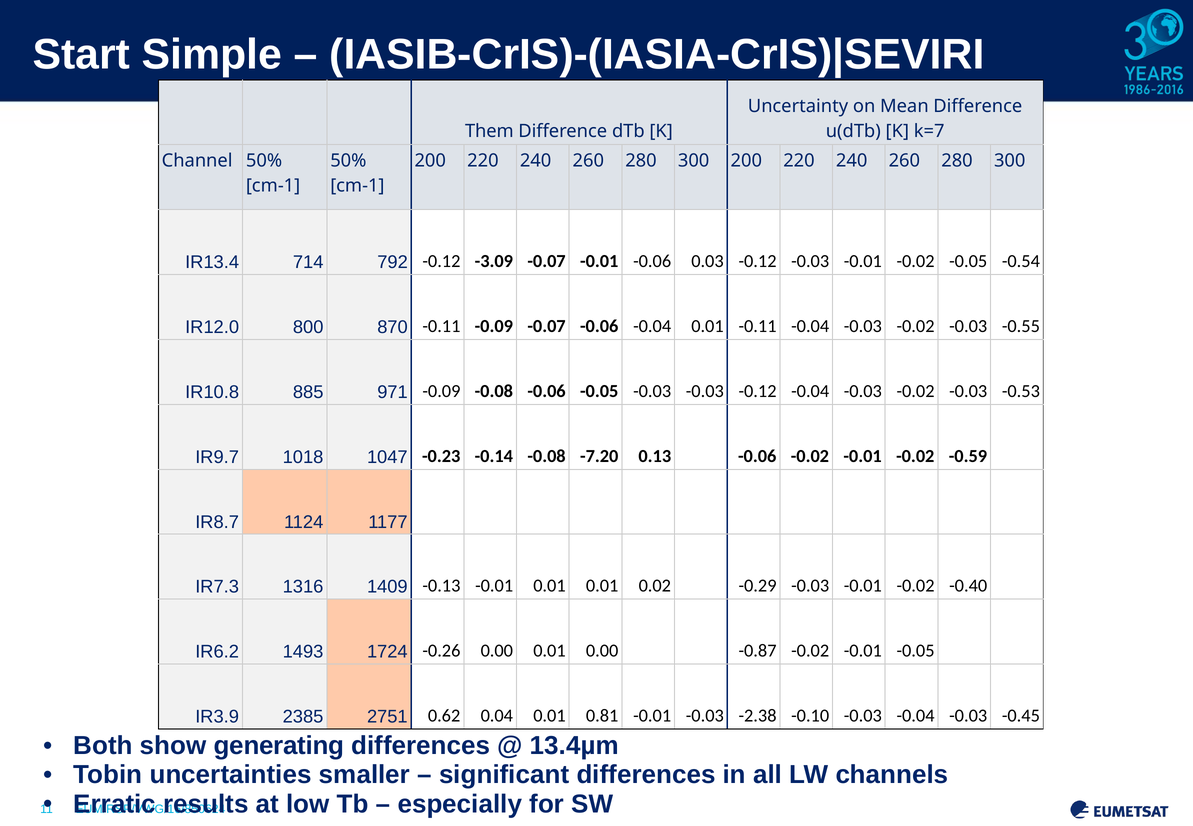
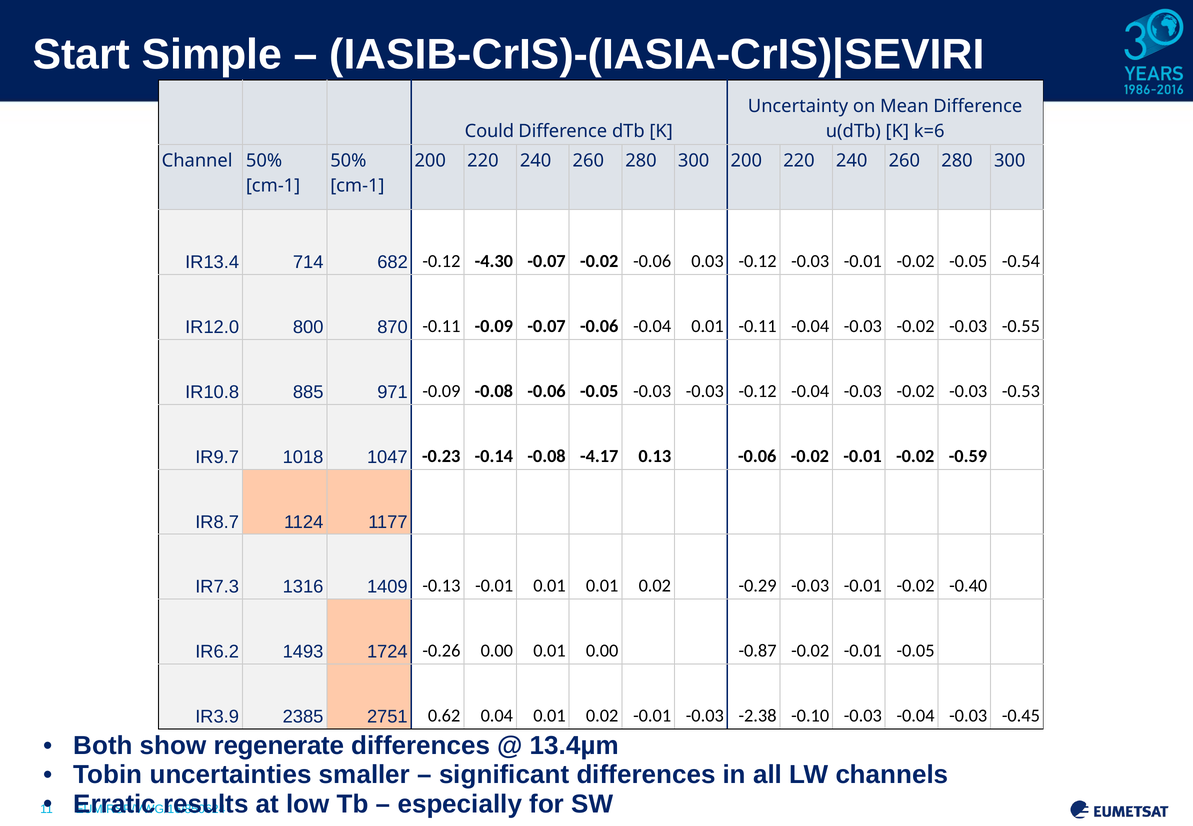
Them: Them -> Could
k=7: k=7 -> k=6
792: 792 -> 682
-3.09: -3.09 -> -4.30
-0.07 -0.01: -0.01 -> -0.02
-7.20: -7.20 -> -4.17
0.04 0.01 0.81: 0.81 -> 0.02
generating: generating -> regenerate
